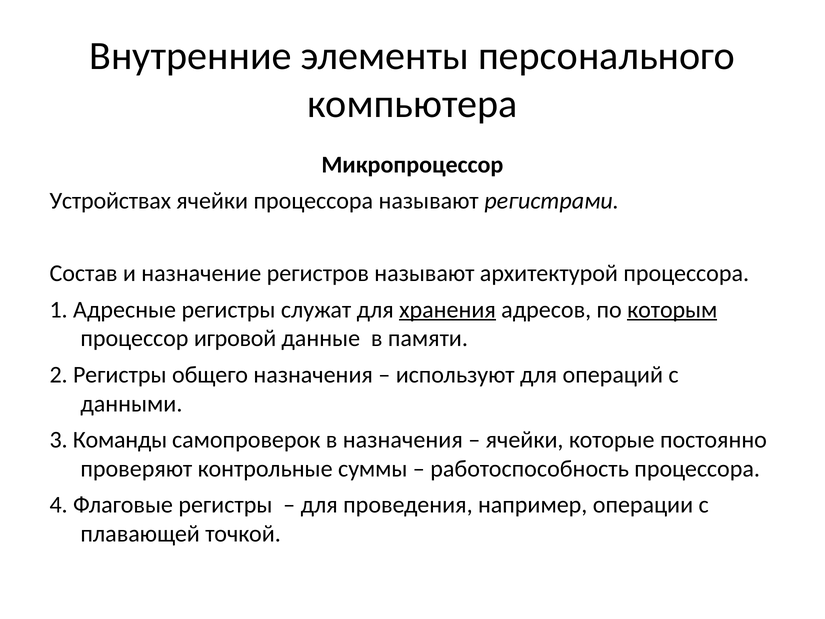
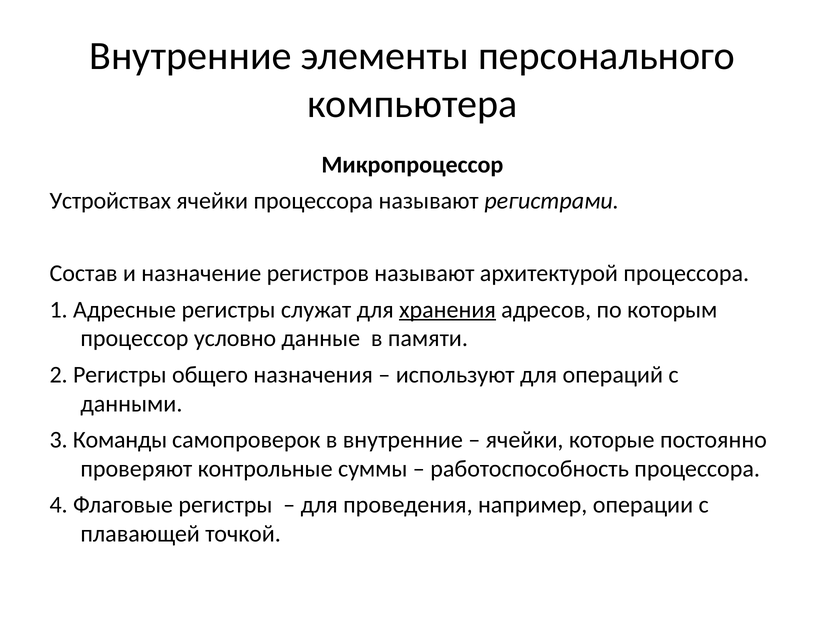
которым underline: present -> none
игровой: игровой -> условно
в назначения: назначения -> внутренние
